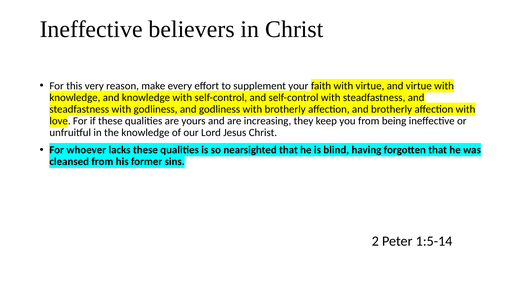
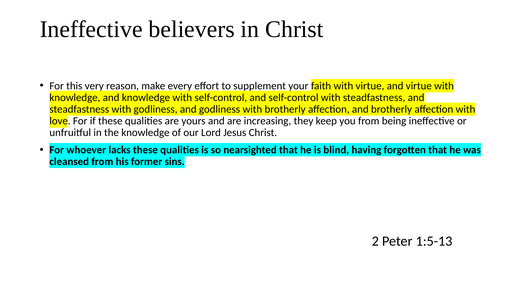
1:5-14: 1:5-14 -> 1:5-13
